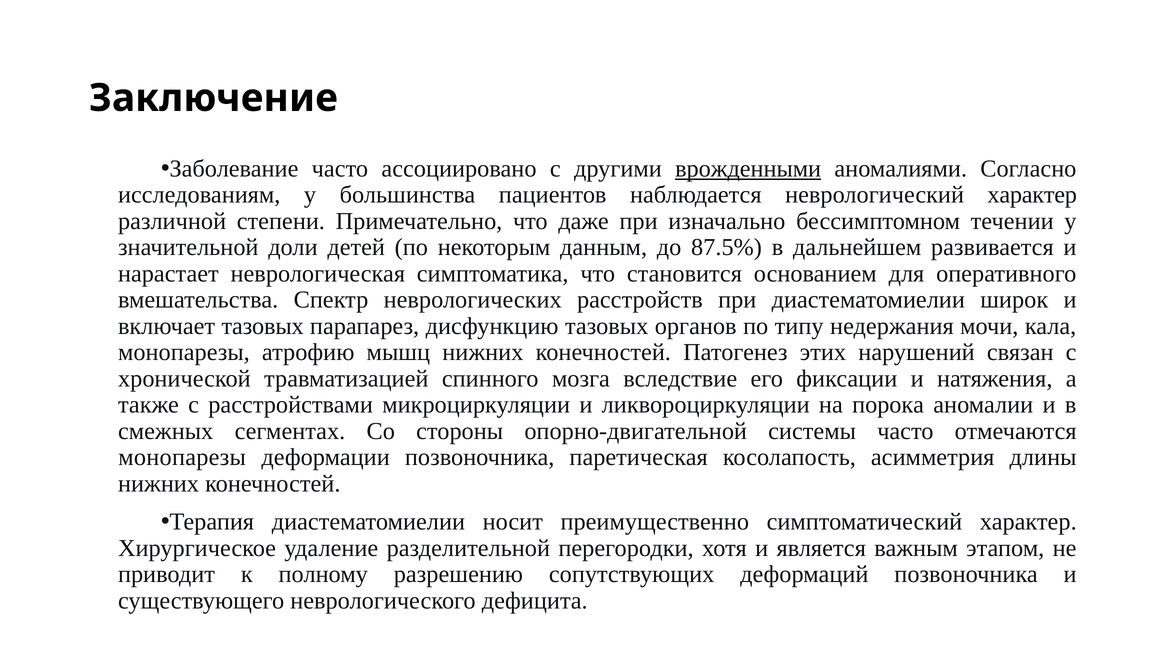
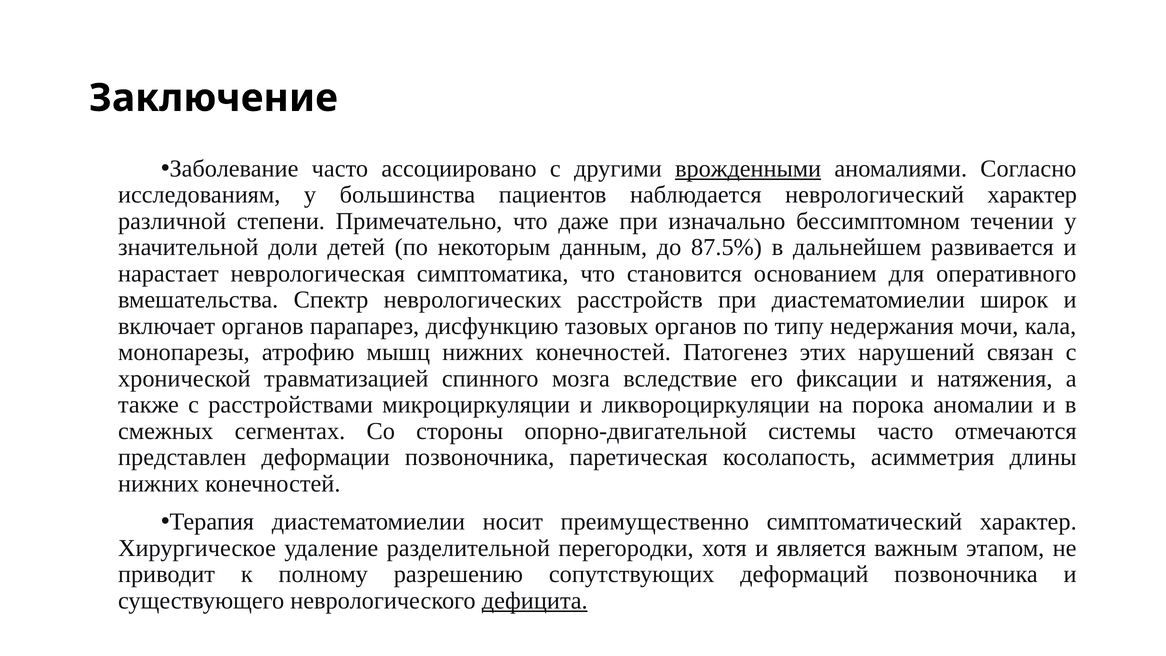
включает тазовых: тазовых -> органов
монопарезы at (182, 457): монопарезы -> представлен
дефицита underline: none -> present
